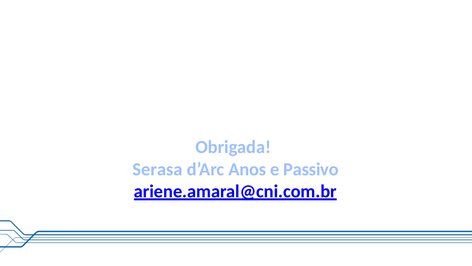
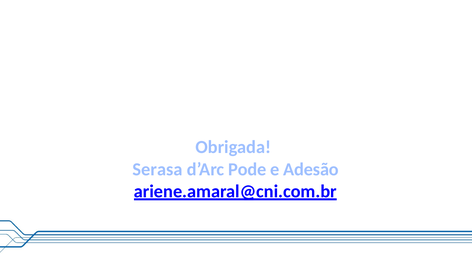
Anos: Anos -> Pode
Passivo: Passivo -> Adesão
